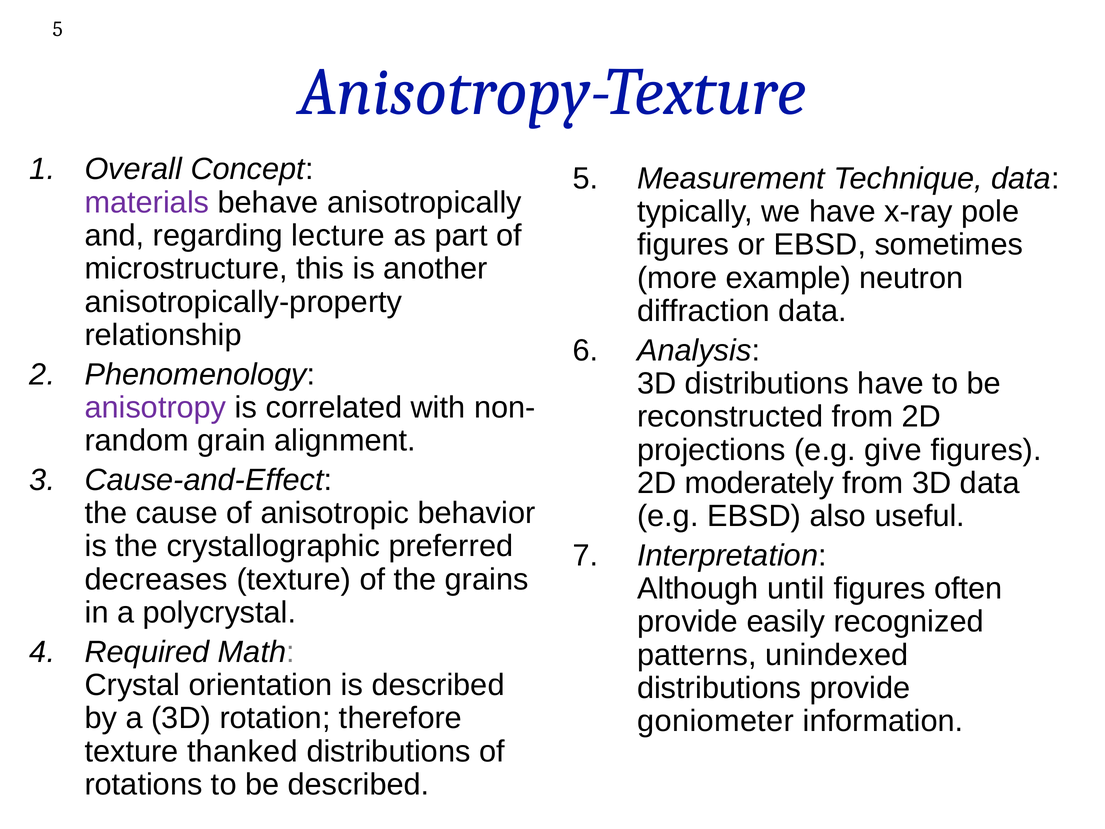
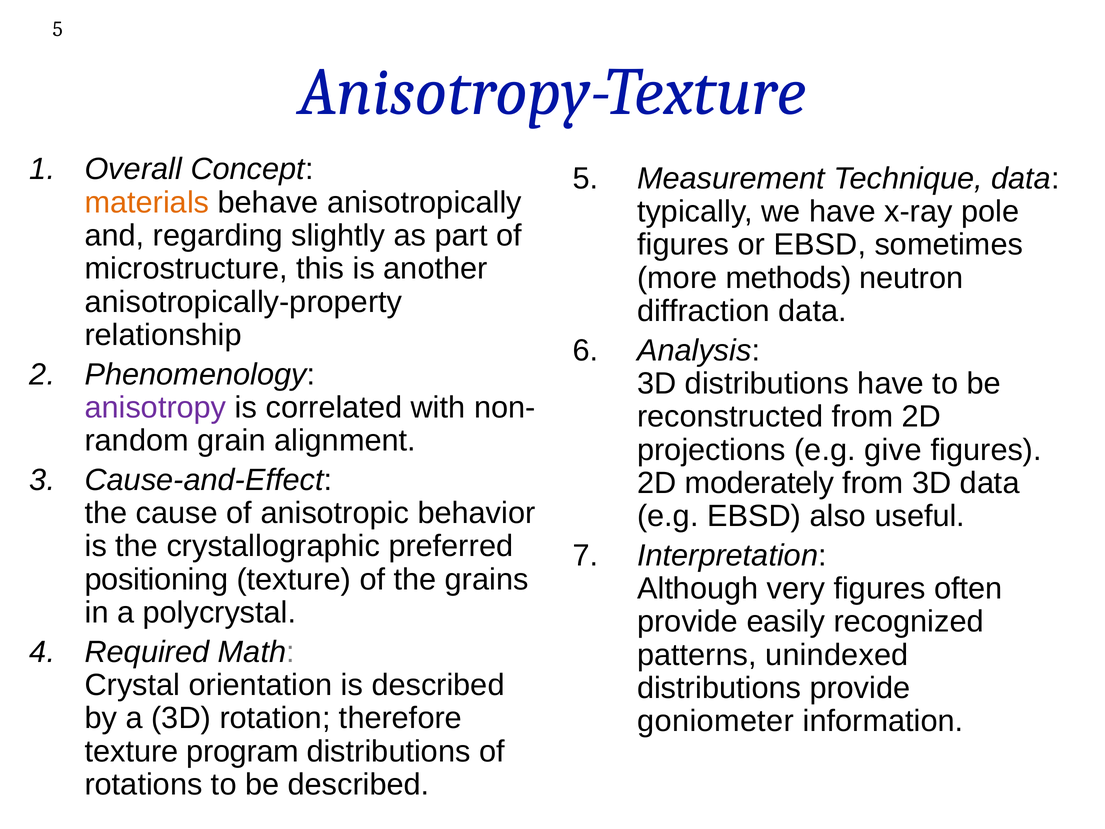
materials colour: purple -> orange
lecture: lecture -> slightly
example: example -> methods
decreases: decreases -> positioning
until: until -> very
thanked: thanked -> program
